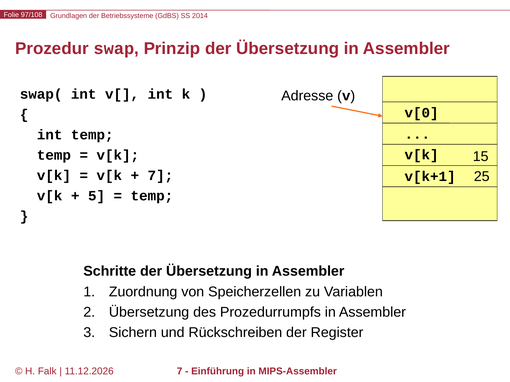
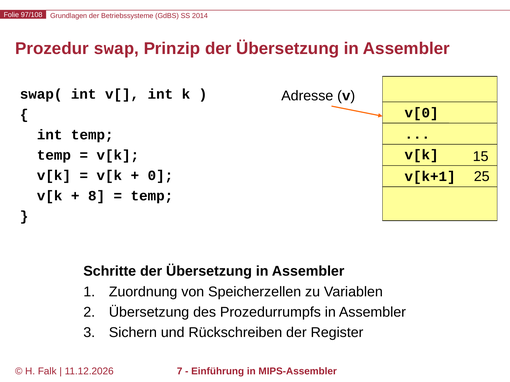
7 at (160, 176): 7 -> 0
5: 5 -> 8
